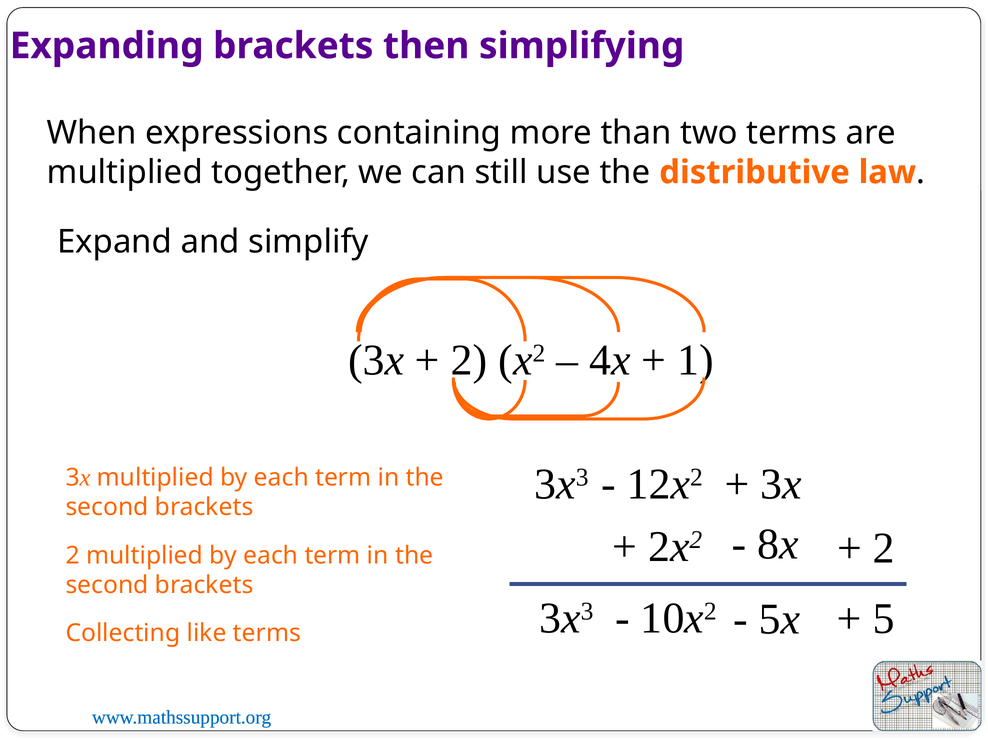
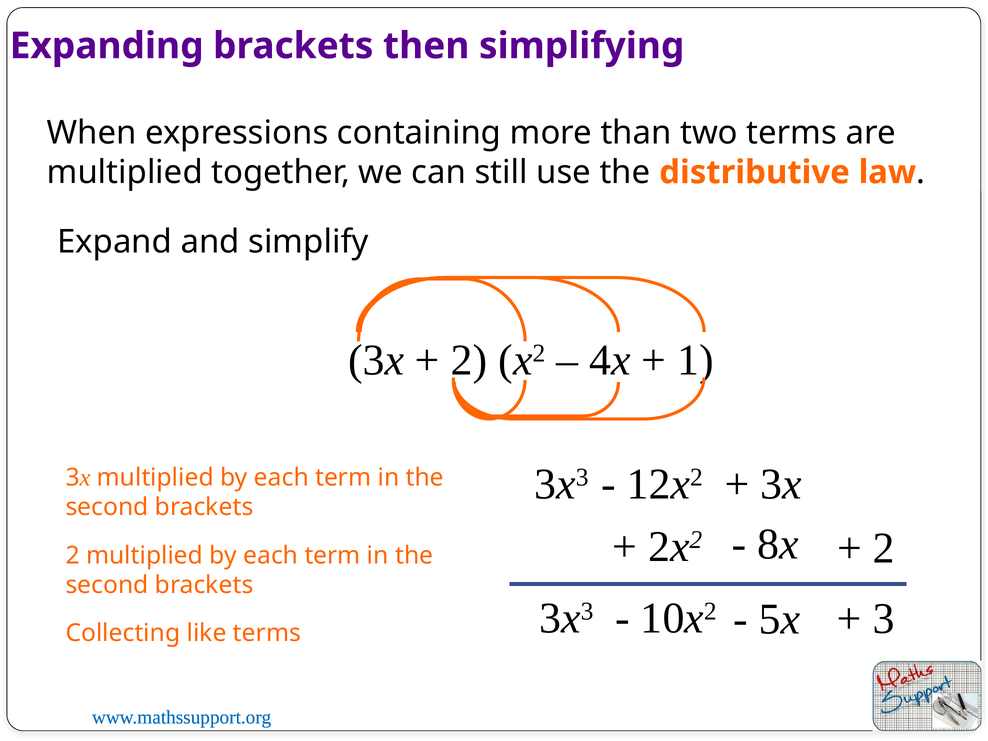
5 at (884, 619): 5 -> 3
